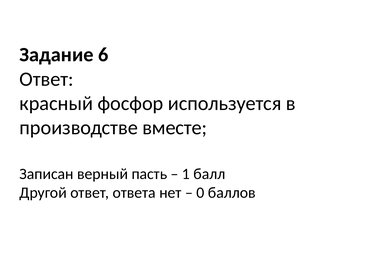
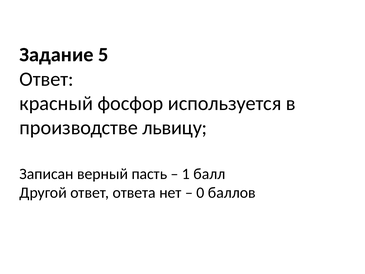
6: 6 -> 5
вместе: вместе -> львицу
